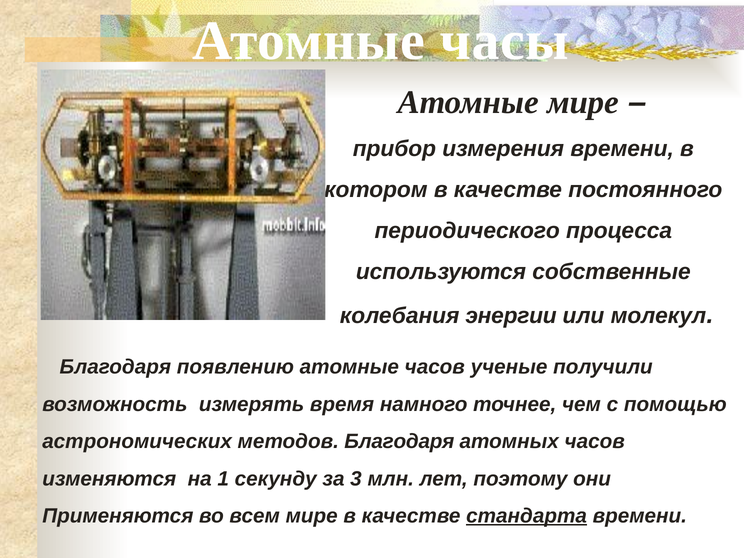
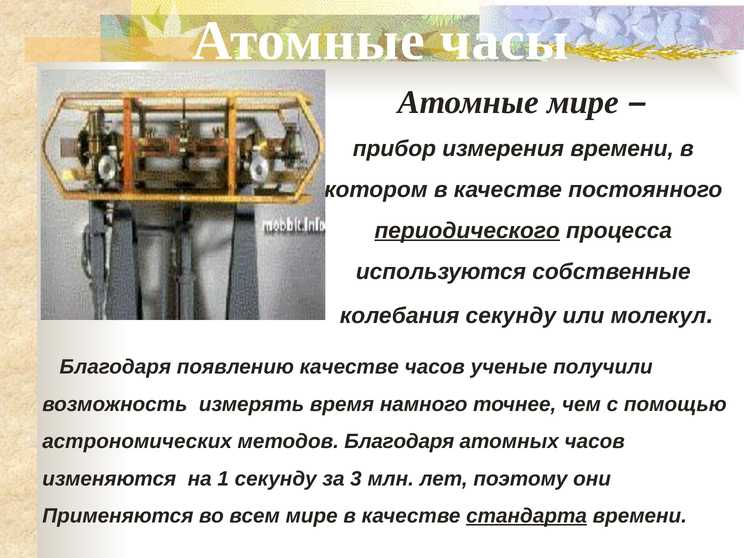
периодического underline: none -> present
колебания энергии: энергии -> секунду
появлению атомные: атомные -> качестве
